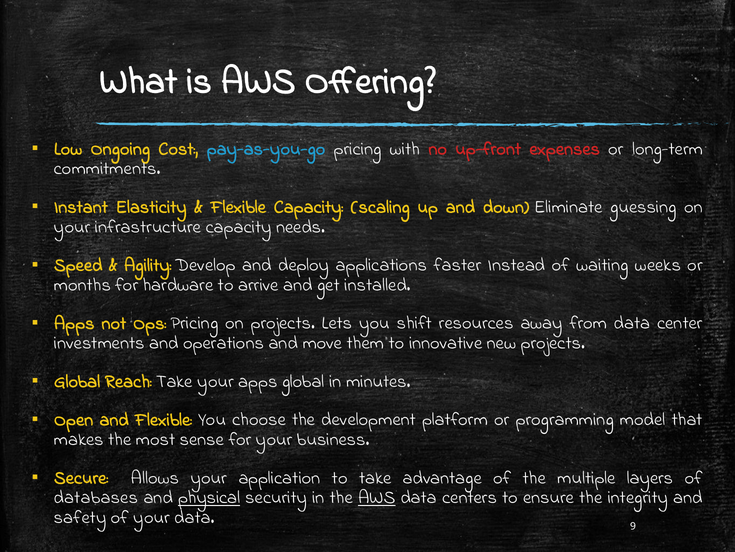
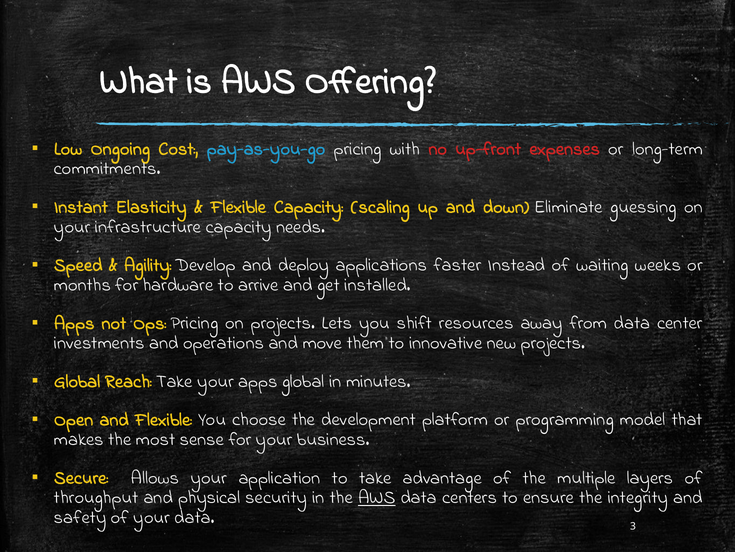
databases: databases -> throughput
physical underline: present -> none
9: 9 -> 3
